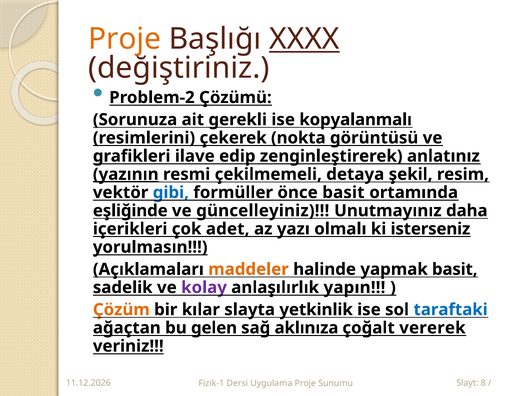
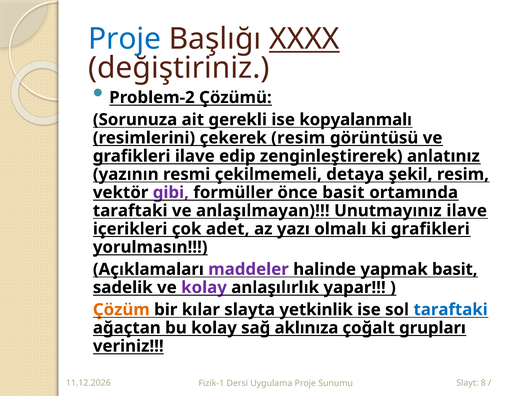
Proje at (125, 39) colour: orange -> blue
çekerek nokta: nokta -> resim
yazının underline: present -> none
gibi colour: blue -> purple
eşliğinde at (130, 211): eşliğinde -> taraftaki
güncelleyiniz: güncelleyiniz -> anlaşılmayan
Unutmayınız daha: daha -> ilave
ki isterseniz: isterseniz -> grafikleri
maddeler colour: orange -> purple
yapın: yapın -> yapar
bu gelen: gelen -> kolay
vererek: vererek -> grupları
